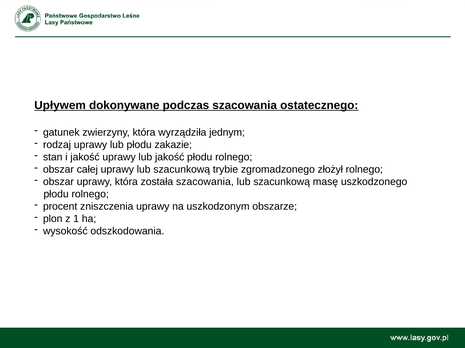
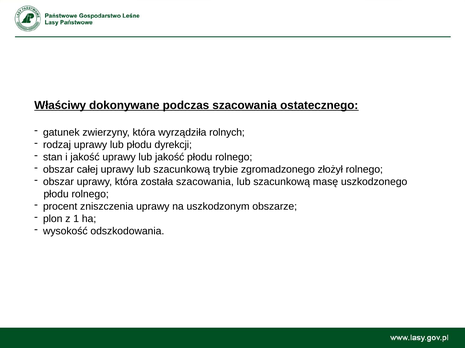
Upływem: Upływem -> Właściwy
jednym: jednym -> rolnych
zakazie: zakazie -> dyrekcji
